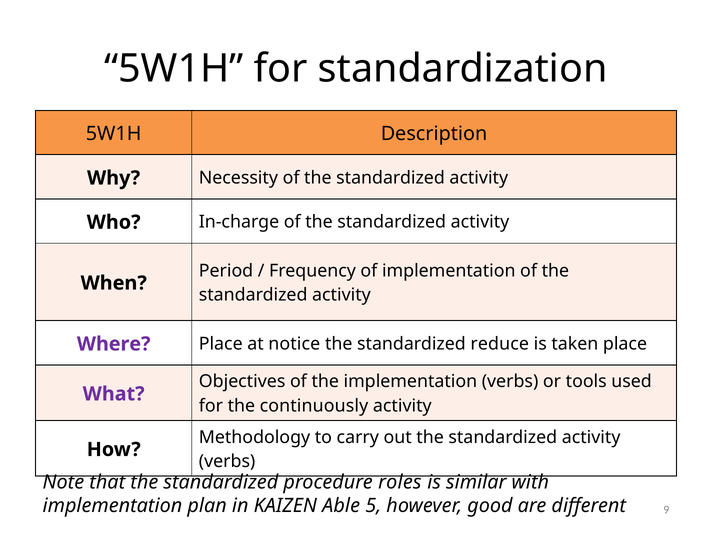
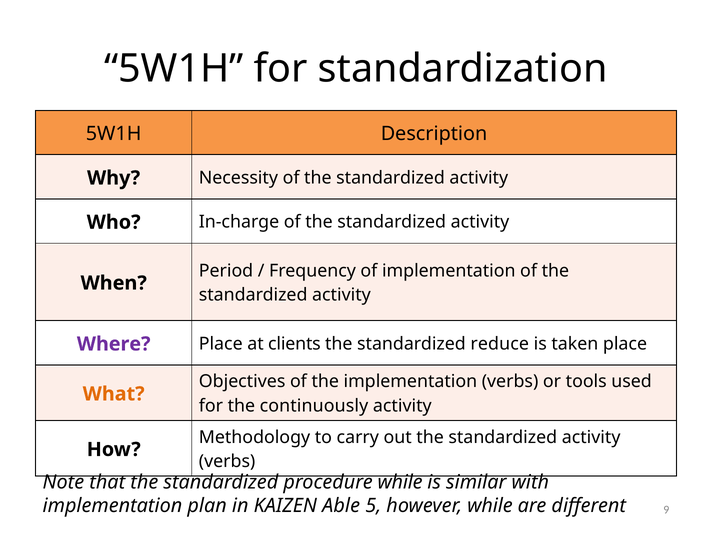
notice: notice -> clients
What colour: purple -> orange
procedure roles: roles -> while
however good: good -> while
